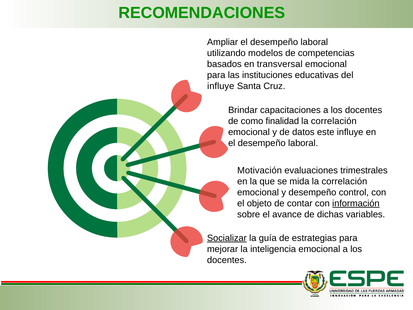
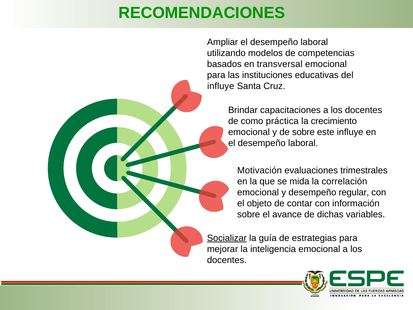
finalidad: finalidad -> práctica
correlación at (334, 121): correlación -> crecimiento
de datos: datos -> sobre
control: control -> regular
información underline: present -> none
